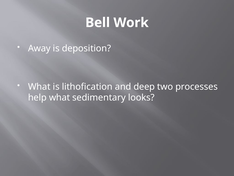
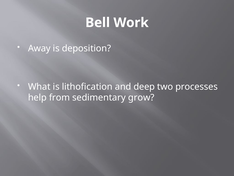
help what: what -> from
looks: looks -> grow
